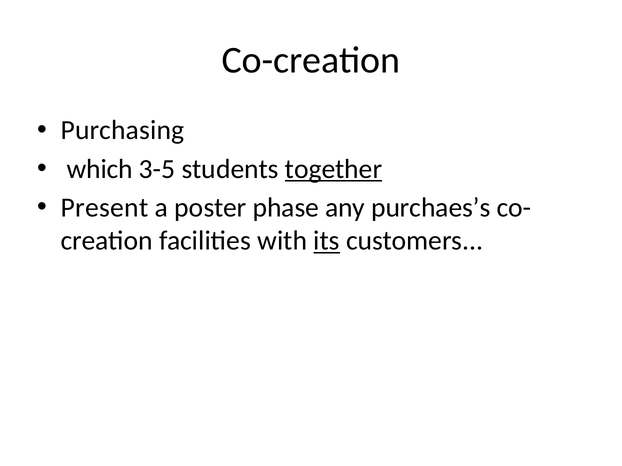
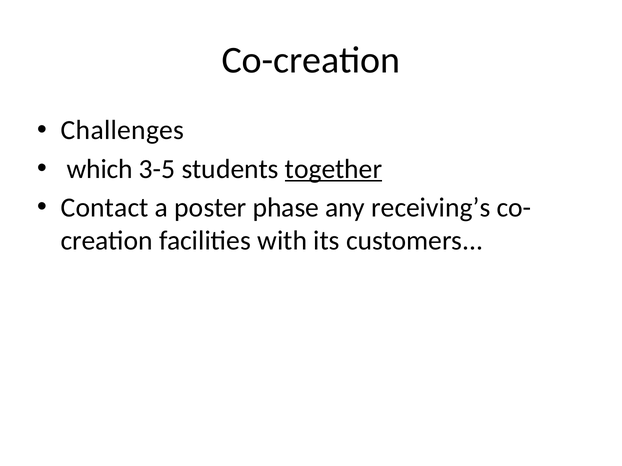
Purchasing: Purchasing -> Challenges
Present: Present -> Contact
purchaes’s: purchaes’s -> receiving’s
its underline: present -> none
